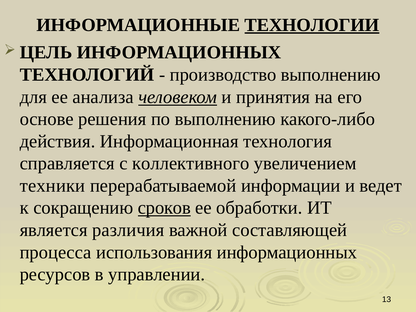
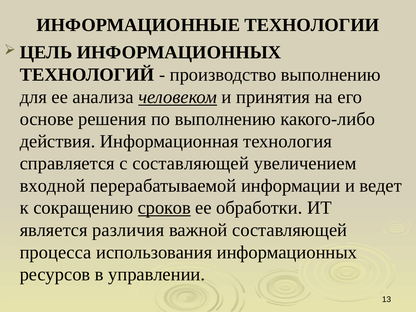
ТЕХНОЛОГИИ underline: present -> none
с коллективного: коллективного -> составляющей
техники: техники -> входной
